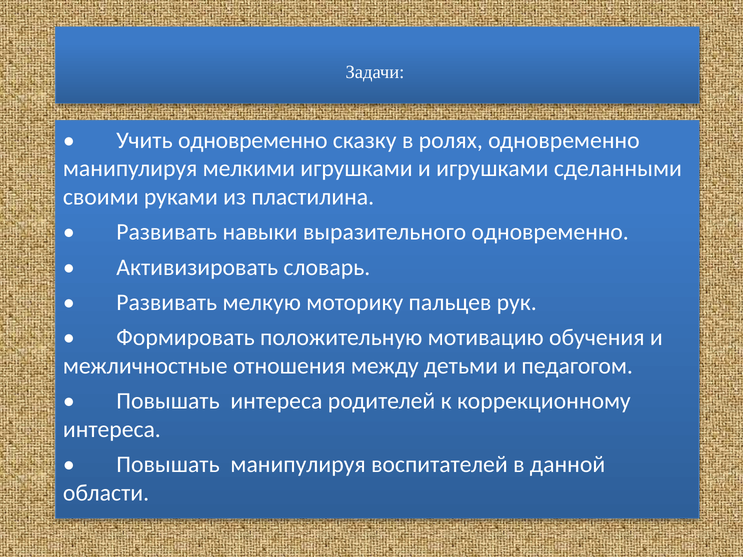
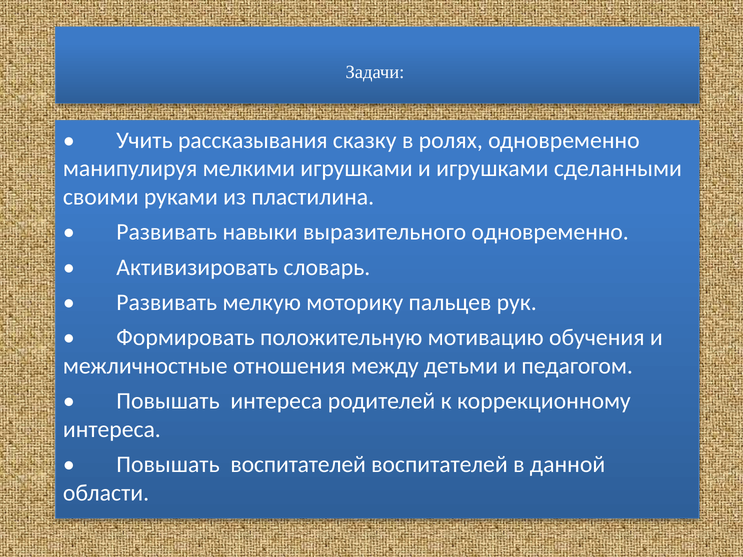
Учить одновременно: одновременно -> рассказывания
Повышать манипулируя: манипулируя -> воспитателей
